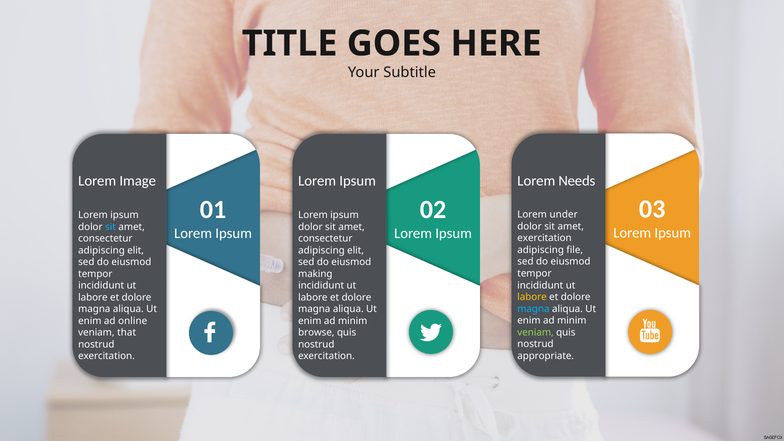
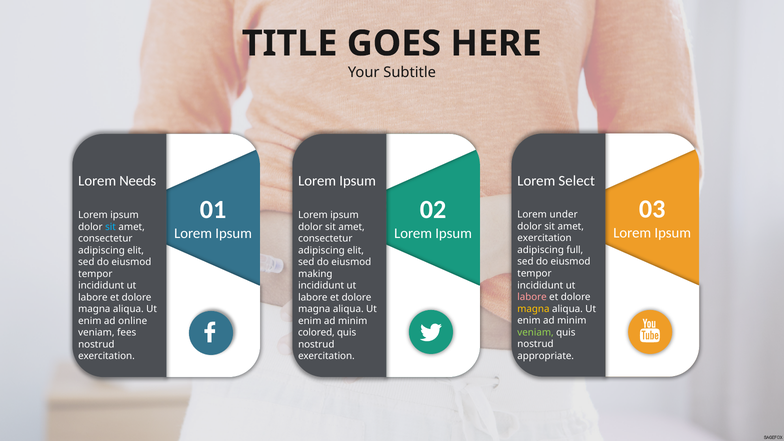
Needs: Needs -> Select
Image: Image -> Needs
file: file -> full
labore at (532, 297) colour: yellow -> pink
magna at (533, 309) colour: light blue -> yellow
that: that -> fees
browse: browse -> colored
